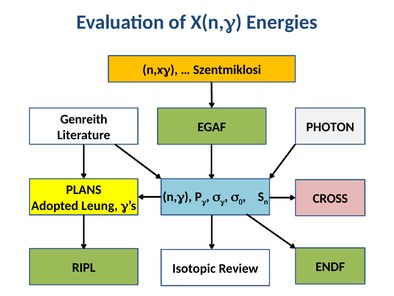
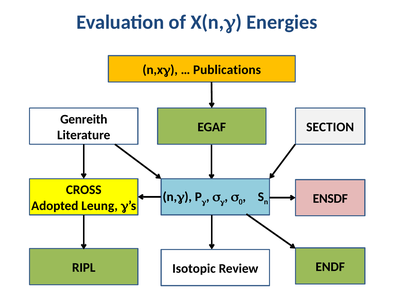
Szentmiklosi: Szentmiklosi -> Publications
PHOTON: PHOTON -> SECTION
PLANS: PLANS -> CROSS
CROSS: CROSS -> ENSDF
